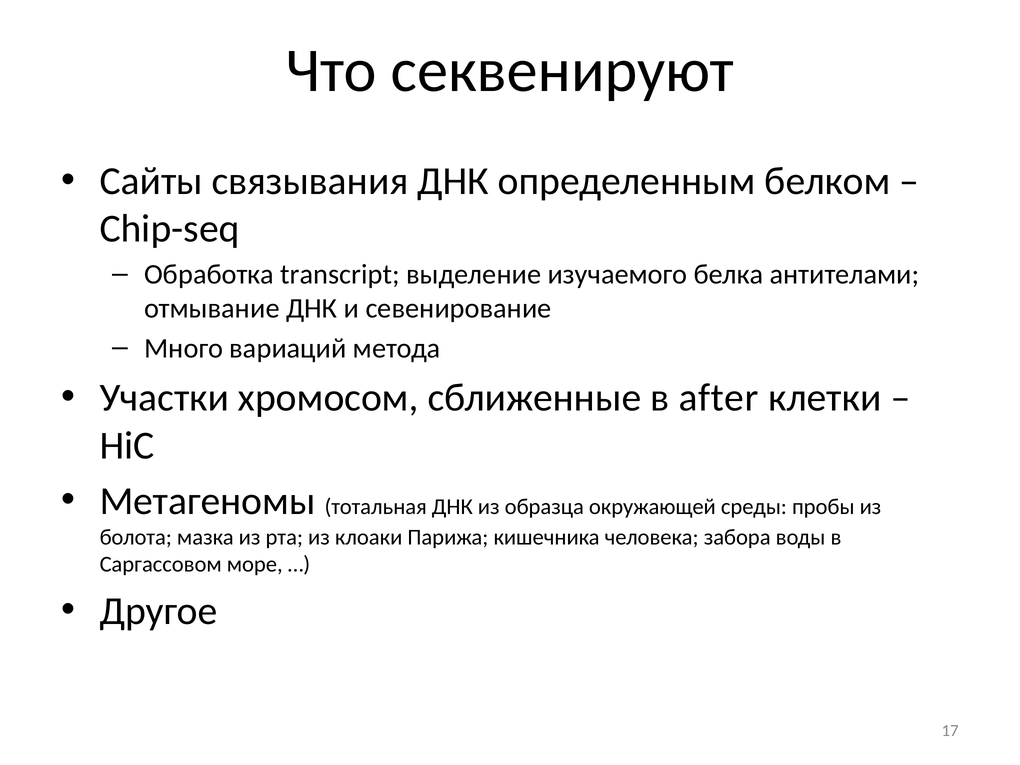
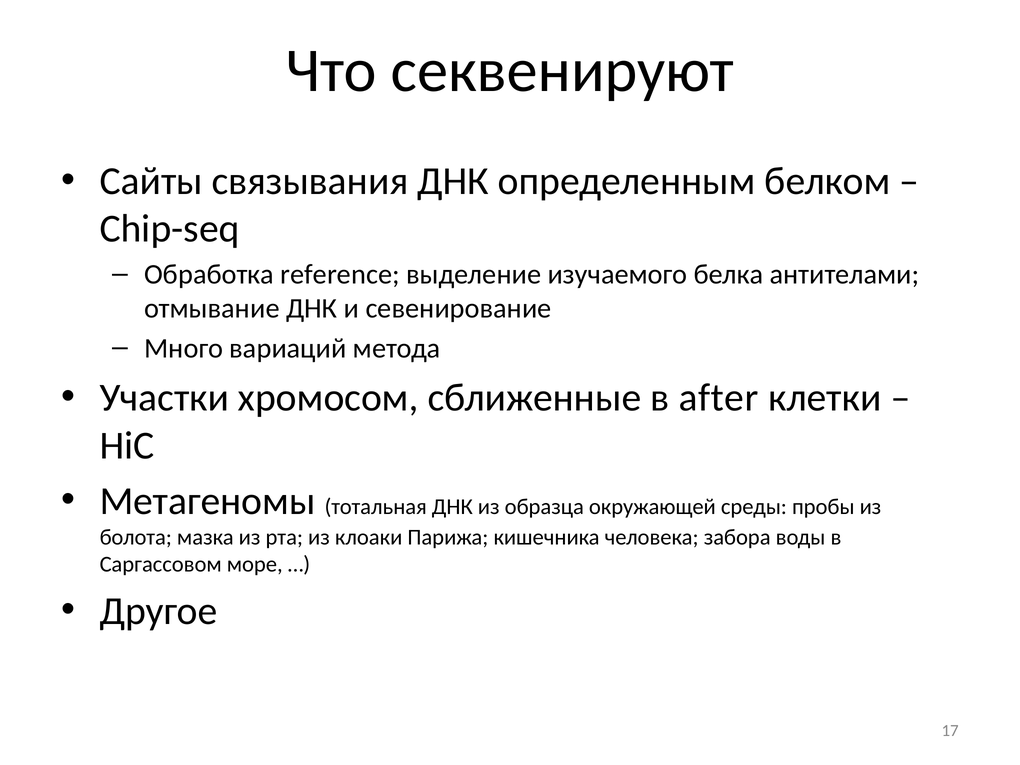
transcript: transcript -> reference
